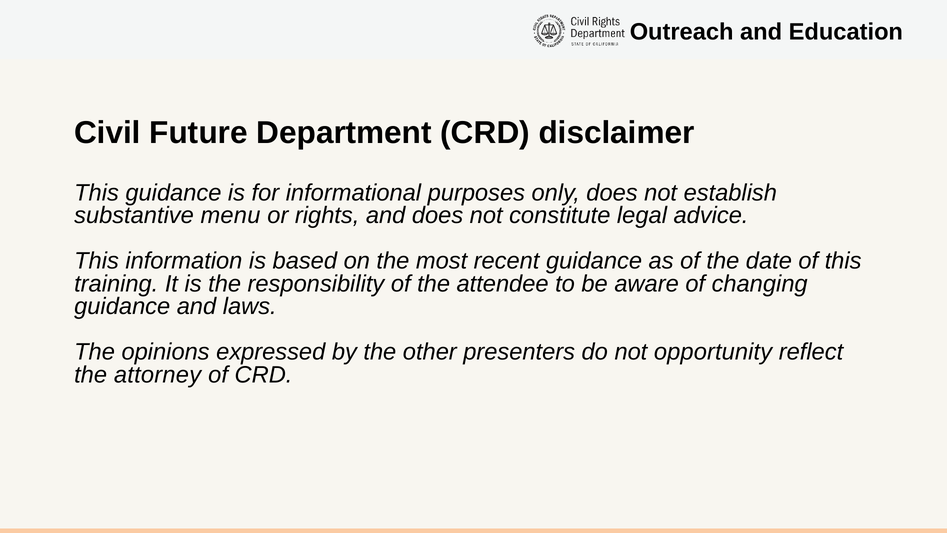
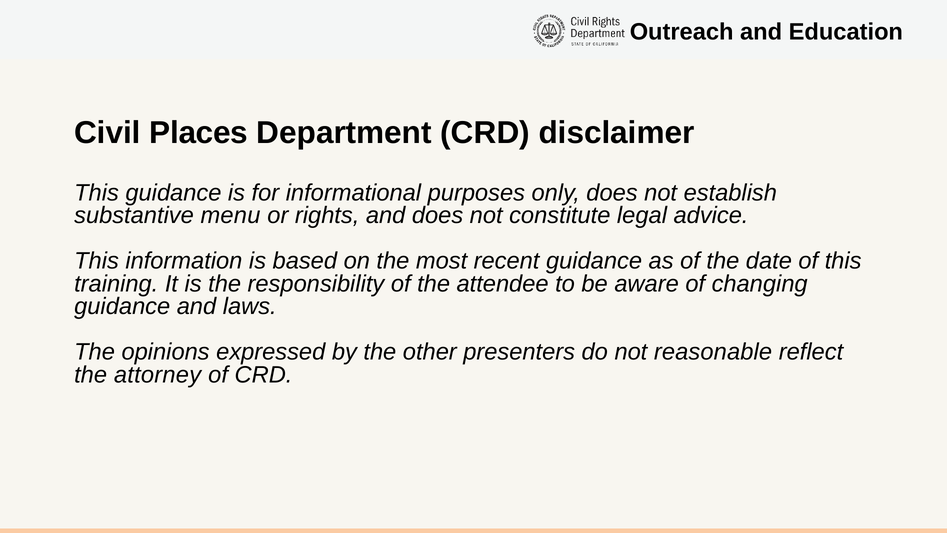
Future: Future -> Places
opportunity: opportunity -> reasonable
